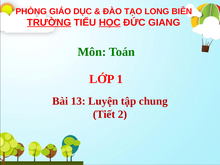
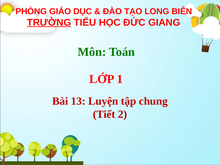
HỌC underline: present -> none
